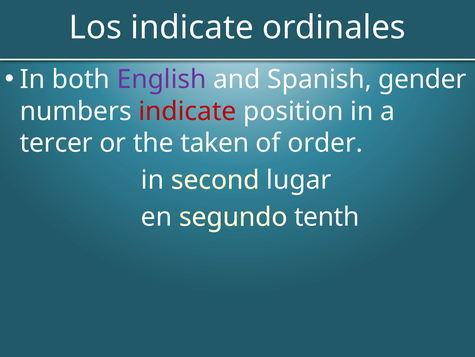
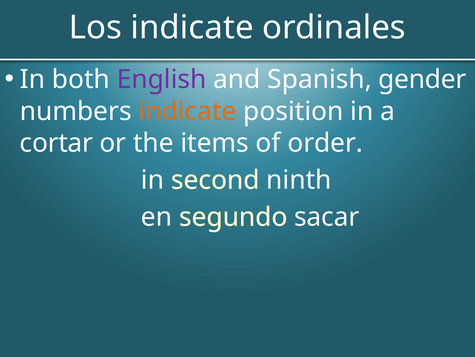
indicate at (187, 111) colour: red -> orange
tercer: tercer -> cortar
taken: taken -> items
lugar: lugar -> ninth
tenth: tenth -> sacar
